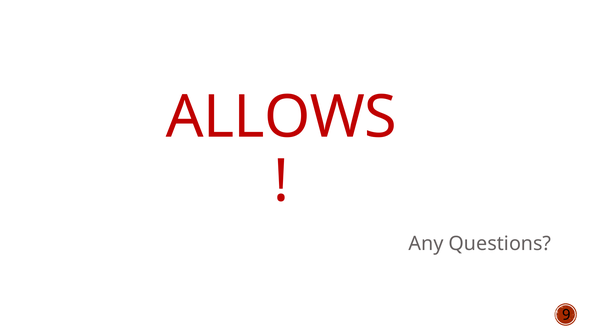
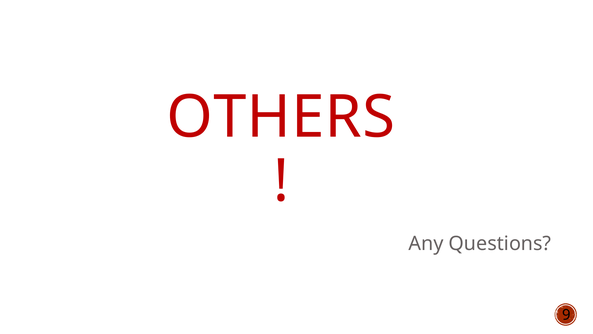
ALLOWS: ALLOWS -> OTHERS
